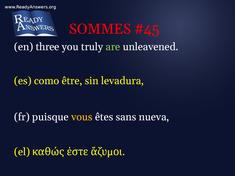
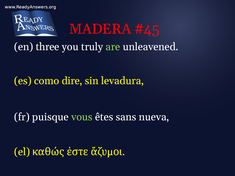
SOMMES: SOMMES -> MADERA
être: être -> dire
vous colour: yellow -> light green
